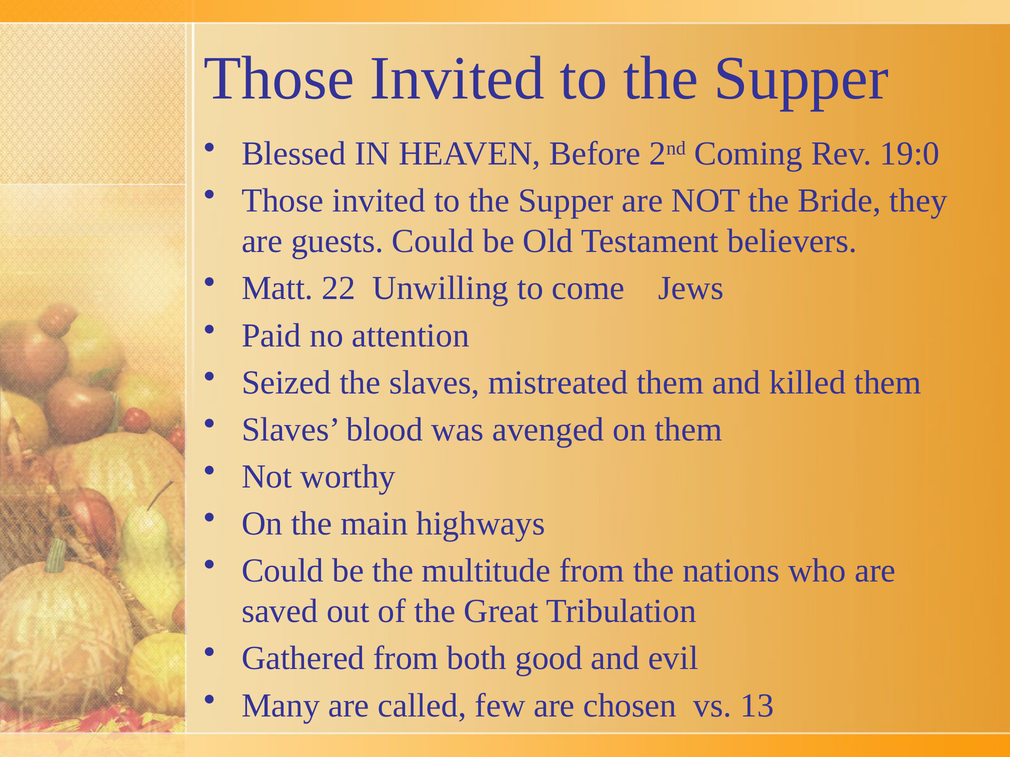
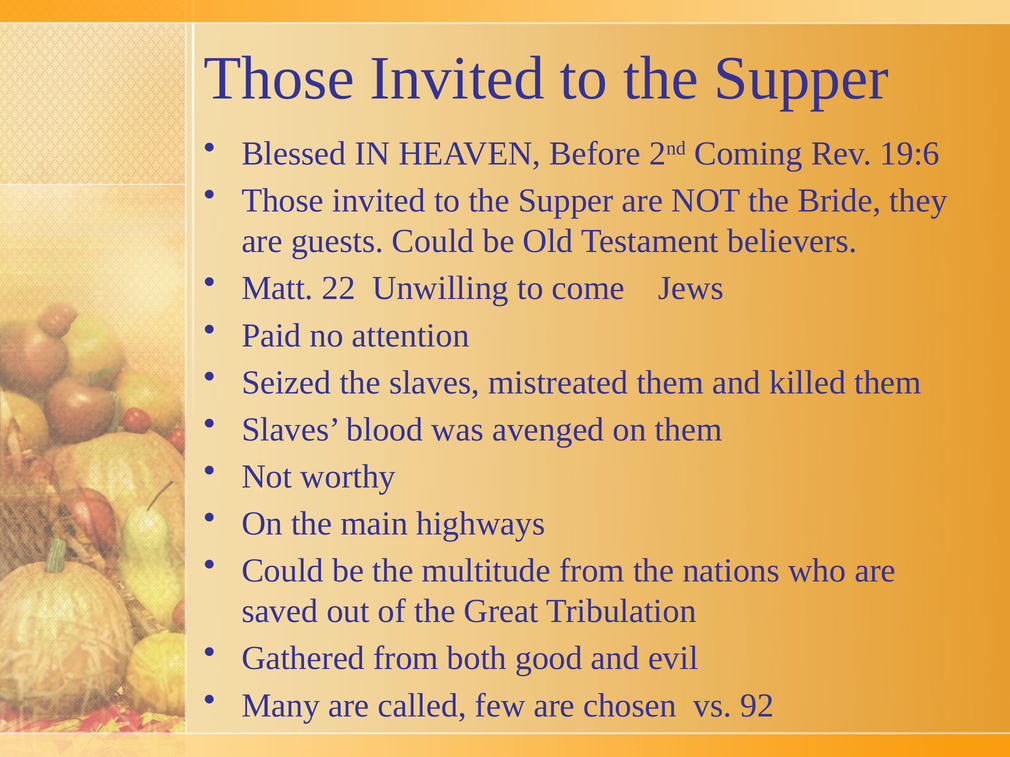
19:0: 19:0 -> 19:6
13: 13 -> 92
